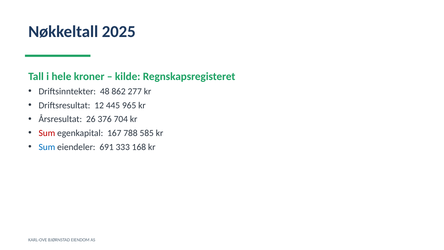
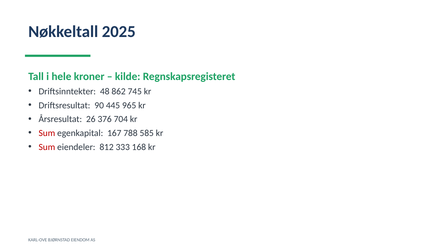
277: 277 -> 745
12: 12 -> 90
Sum at (47, 147) colour: blue -> red
691: 691 -> 812
